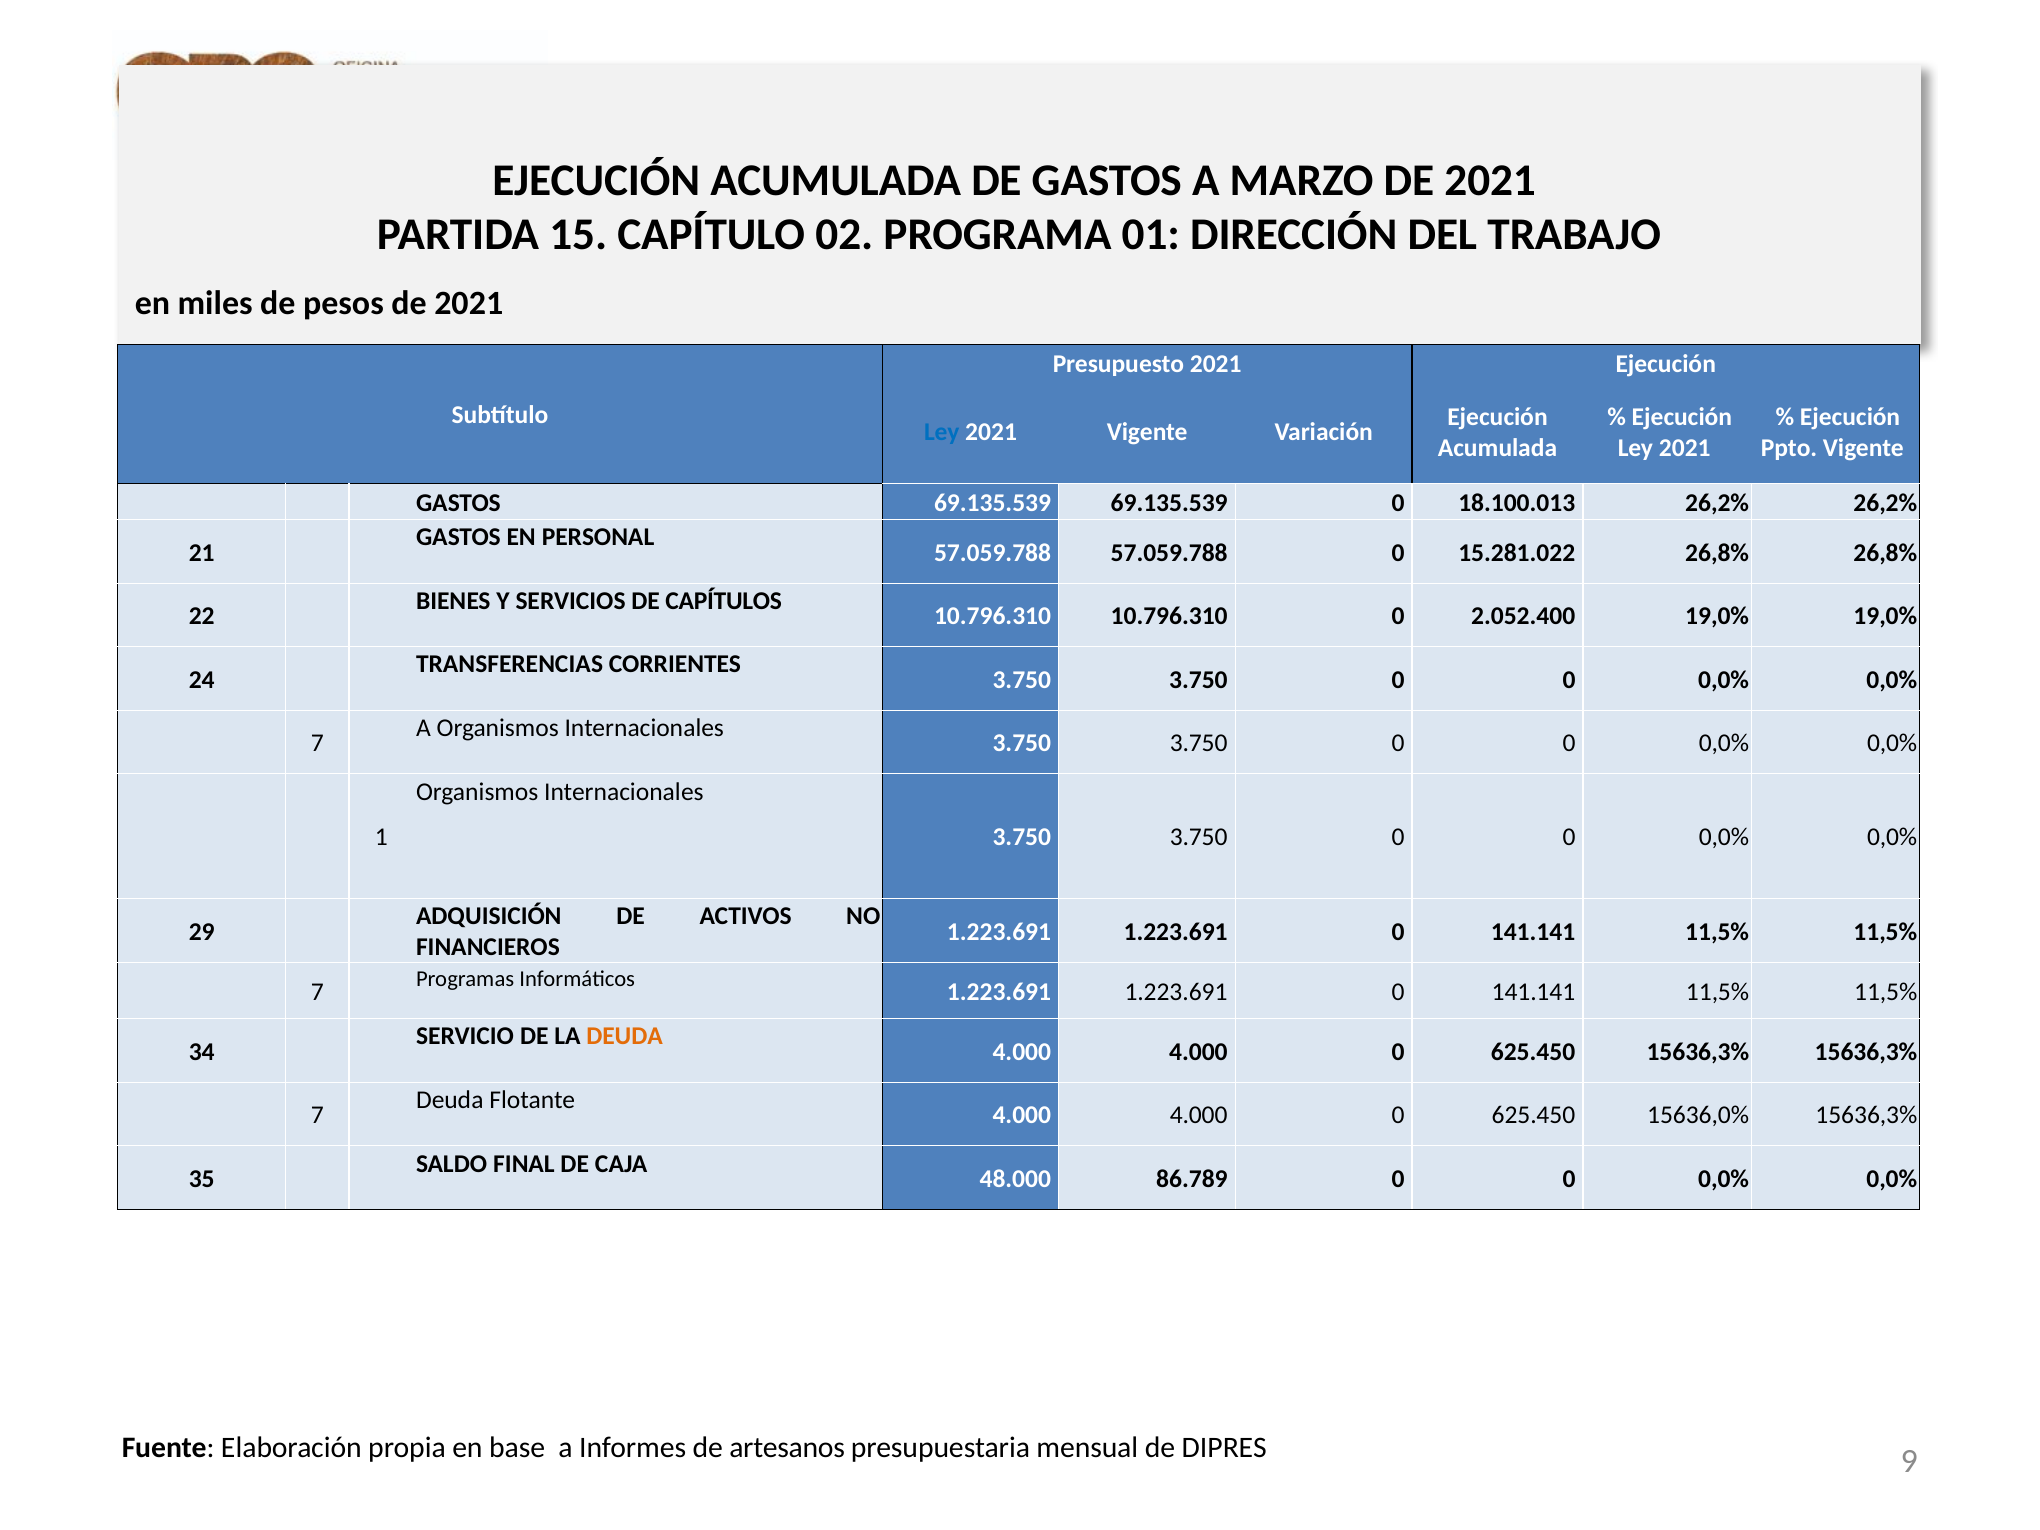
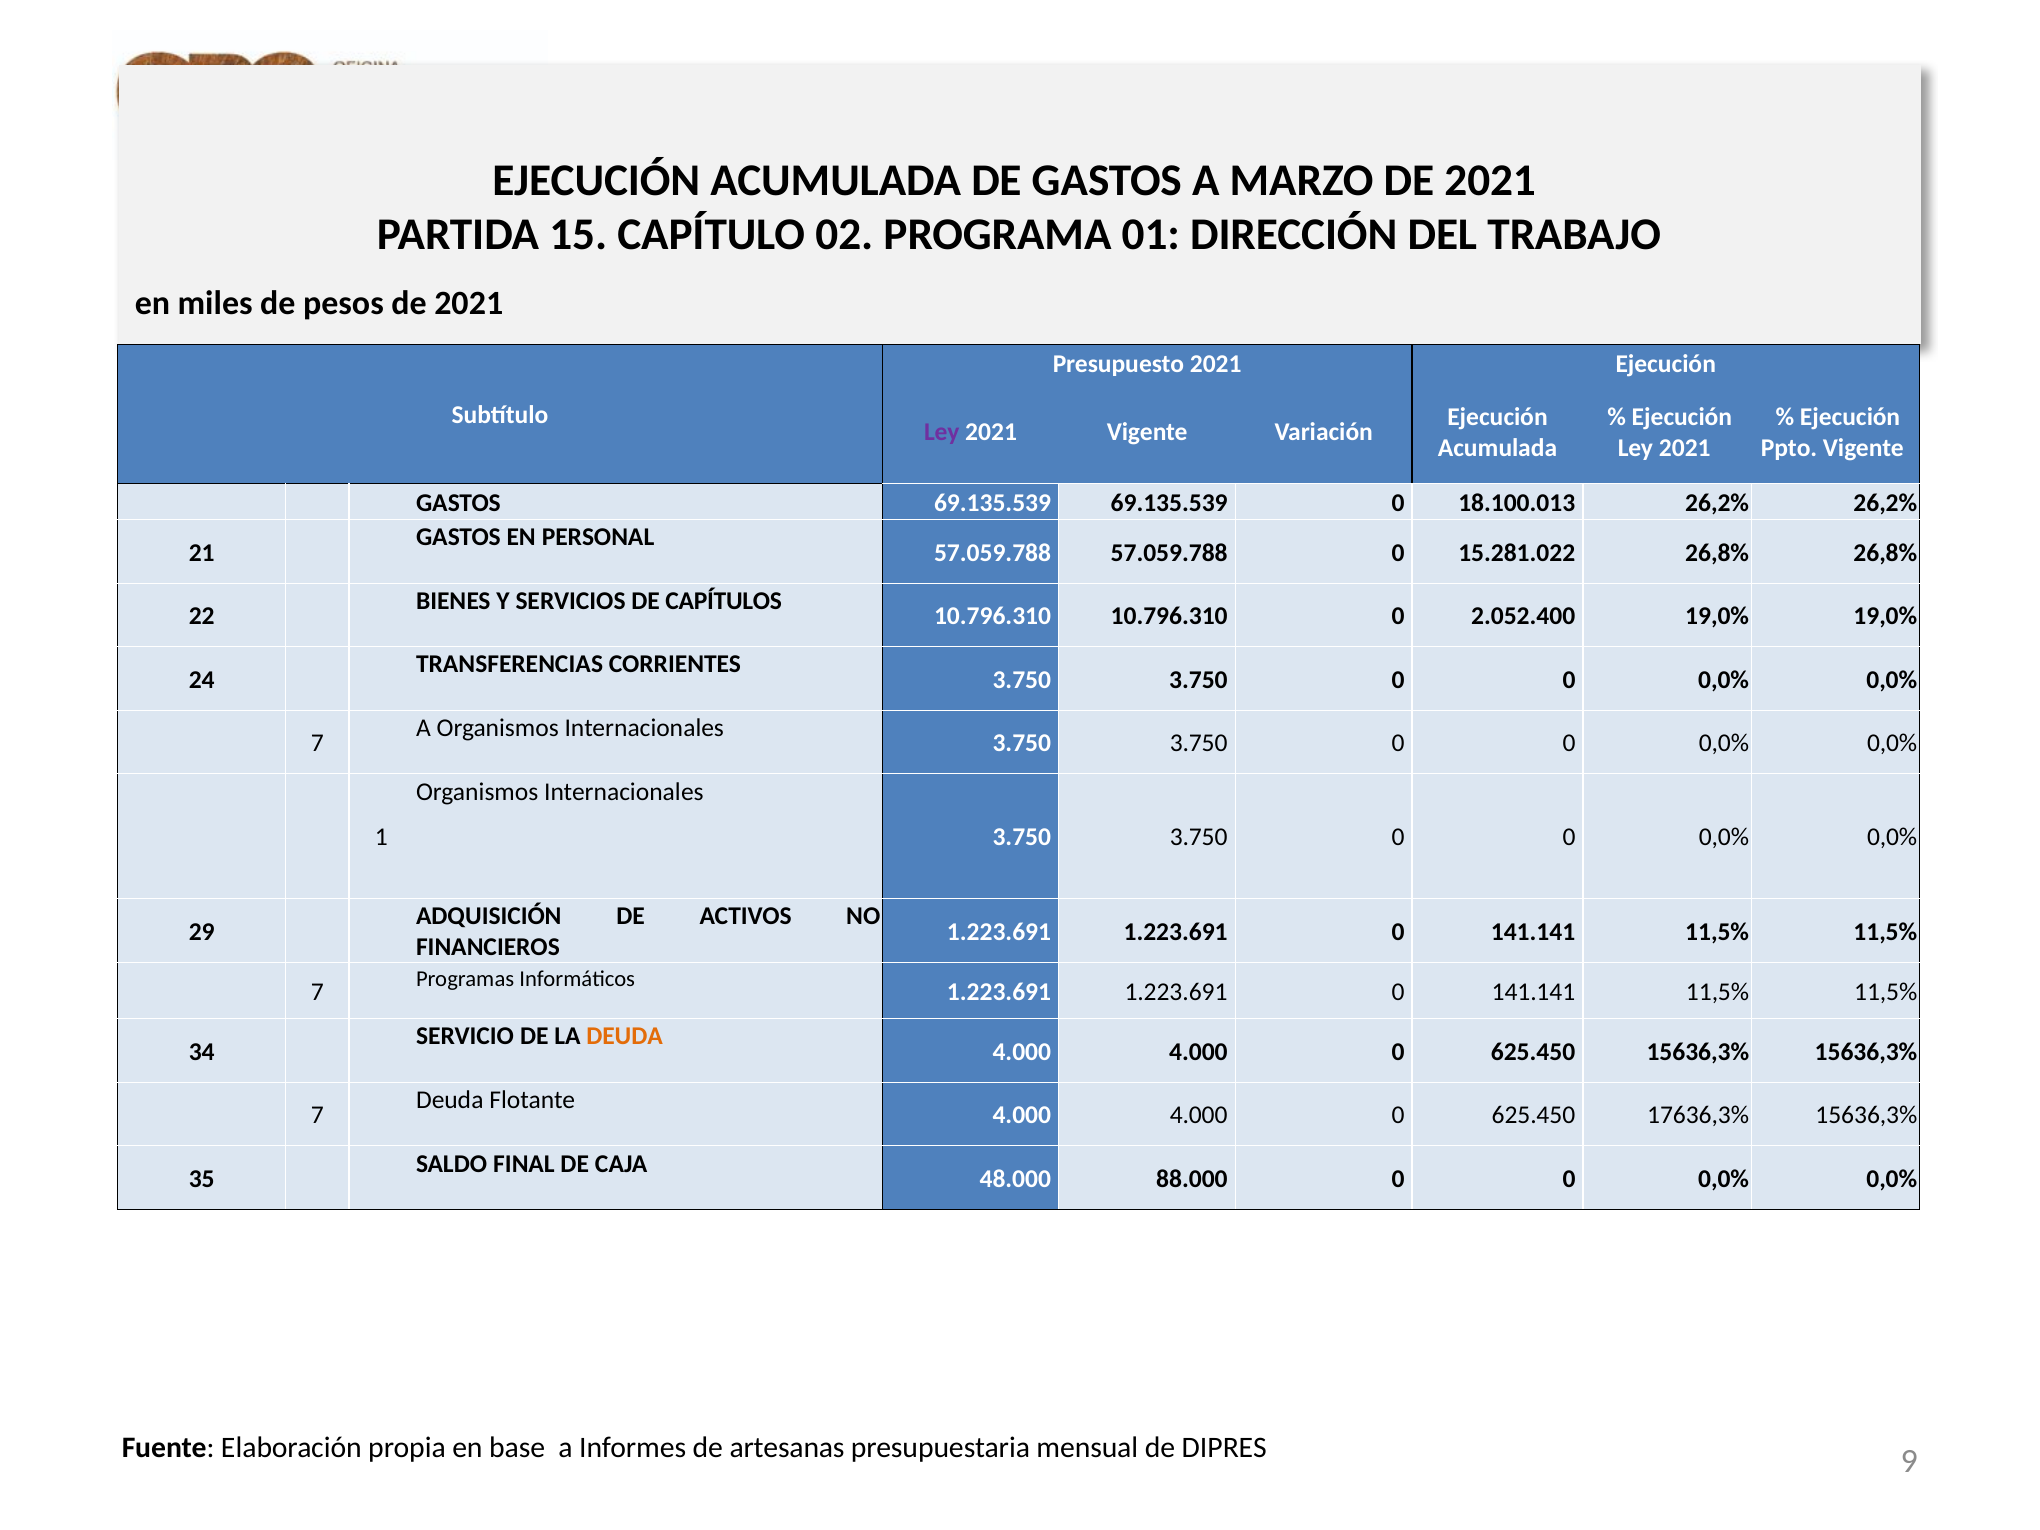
Ley at (942, 433) colour: blue -> purple
15636,0%: 15636,0% -> 17636,3%
86.789: 86.789 -> 88.000
artesanos: artesanos -> artesanas
